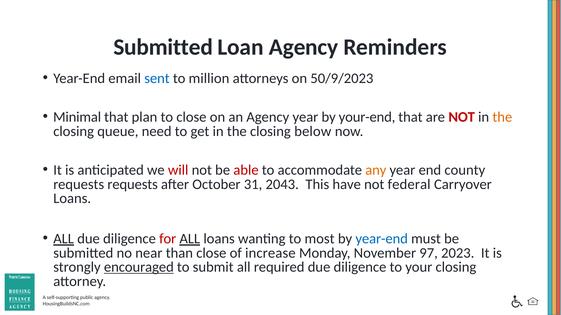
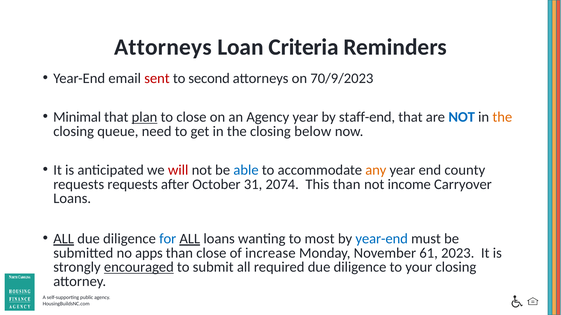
Submitted at (163, 47): Submitted -> Attorneys
Loan Agency: Agency -> Criteria
sent colour: blue -> red
million: million -> second
50/9/2023: 50/9/2023 -> 70/9/2023
plan underline: none -> present
your-end: your-end -> staff-end
NOT at (462, 117) colour: red -> blue
able colour: red -> blue
2043: 2043 -> 2074
This have: have -> than
federal: federal -> income
for colour: red -> blue
near: near -> apps
97: 97 -> 61
